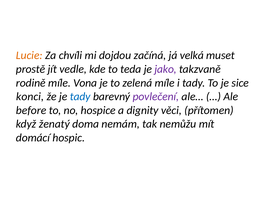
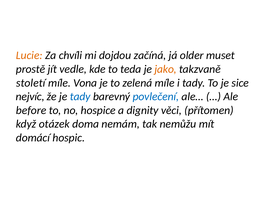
velká: velká -> older
jako colour: purple -> orange
rodině: rodině -> století
konci: konci -> nejvíc
povlečení colour: purple -> blue
ženatý: ženatý -> otázek
